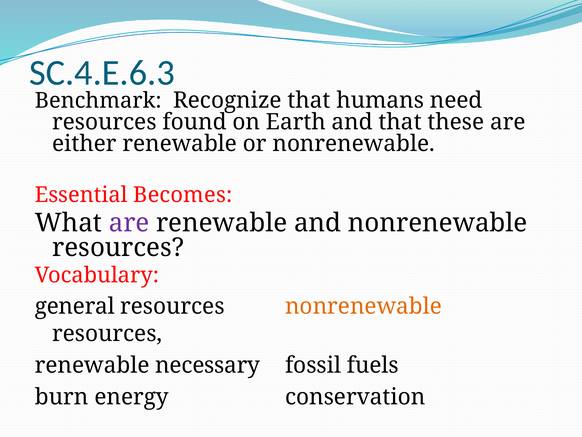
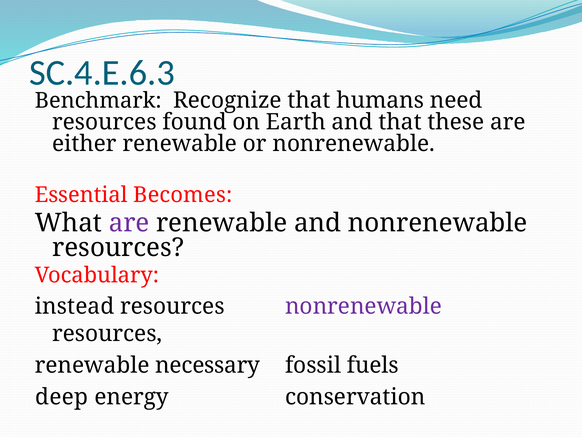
general: general -> instead
nonrenewable at (363, 306) colour: orange -> purple
burn: burn -> deep
